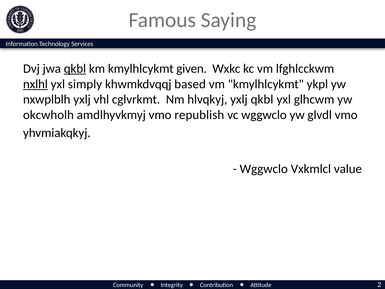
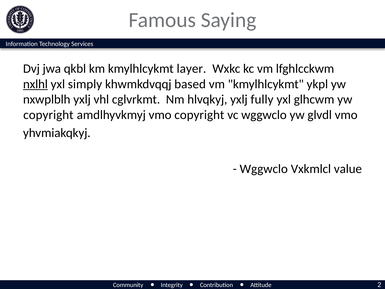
qkbl at (75, 69) underline: present -> none
given: given -> layer
yxlj qkbl: qkbl -> fully
okcwholh at (48, 115): okcwholh -> copyright
vmo republish: republish -> copyright
